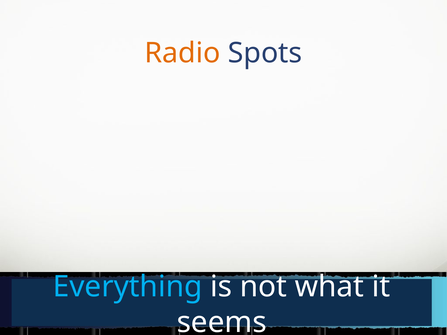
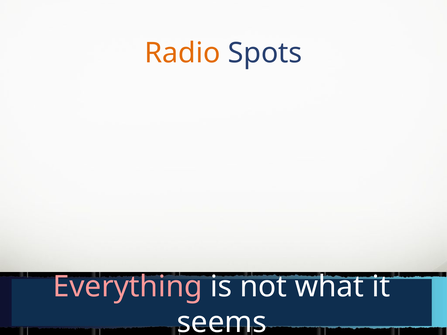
Everything colour: light blue -> pink
